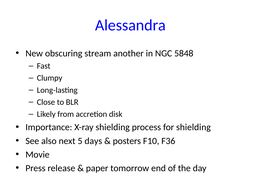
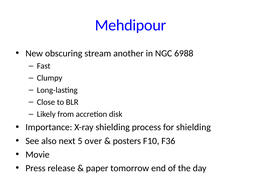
Alessandra: Alessandra -> Mehdipour
5848: 5848 -> 6988
days: days -> over
